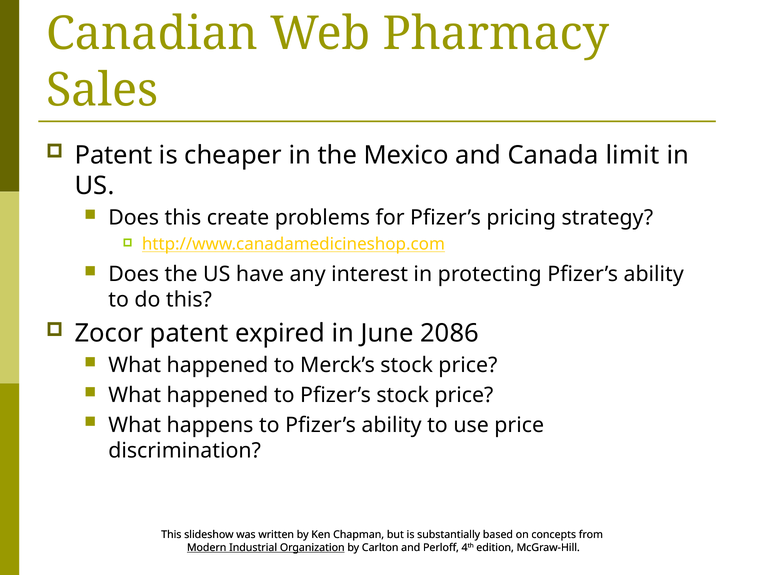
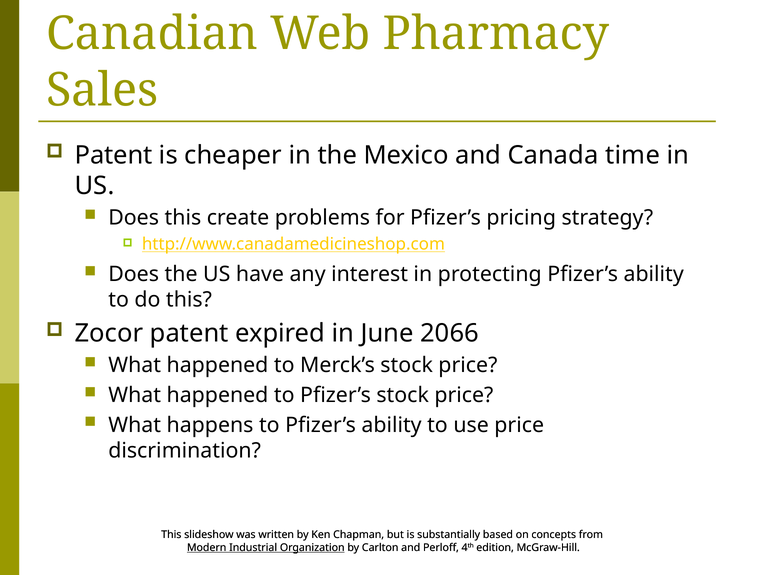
limit: limit -> time
2086: 2086 -> 2066
